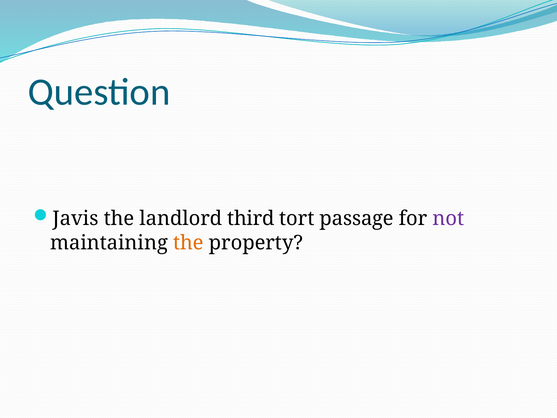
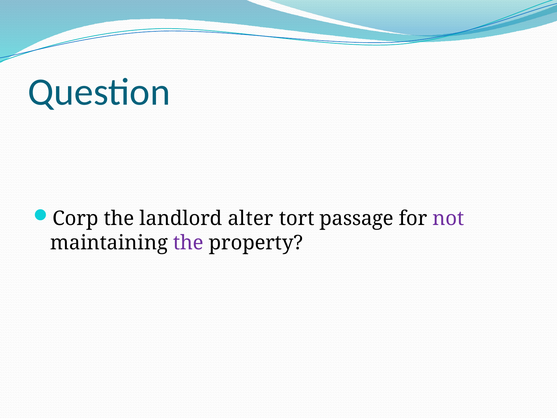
Javis: Javis -> Corp
third: third -> alter
the at (188, 243) colour: orange -> purple
